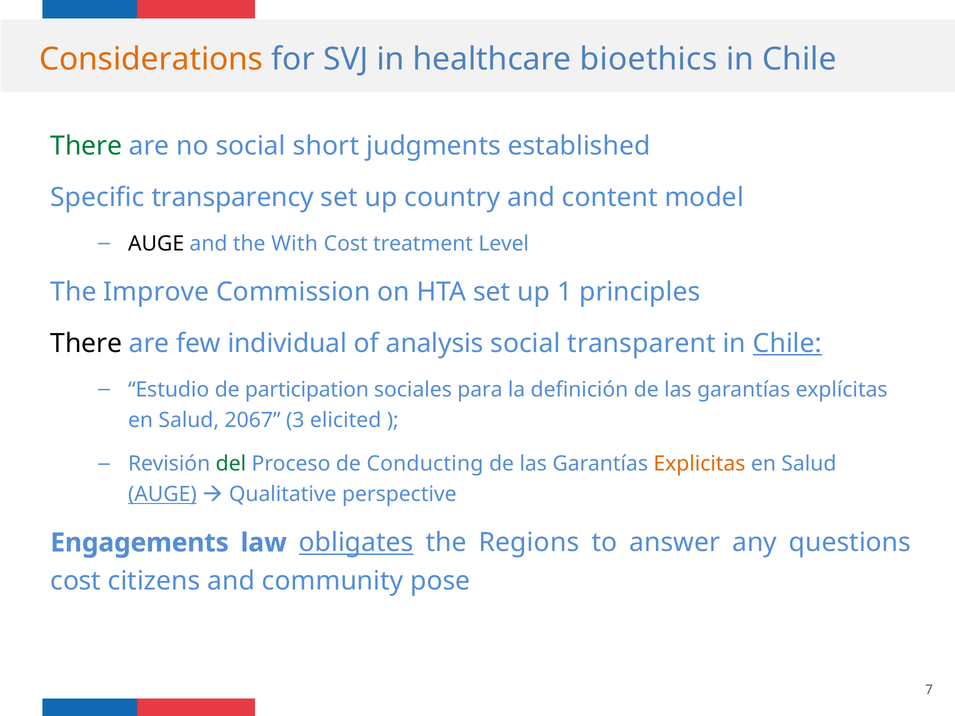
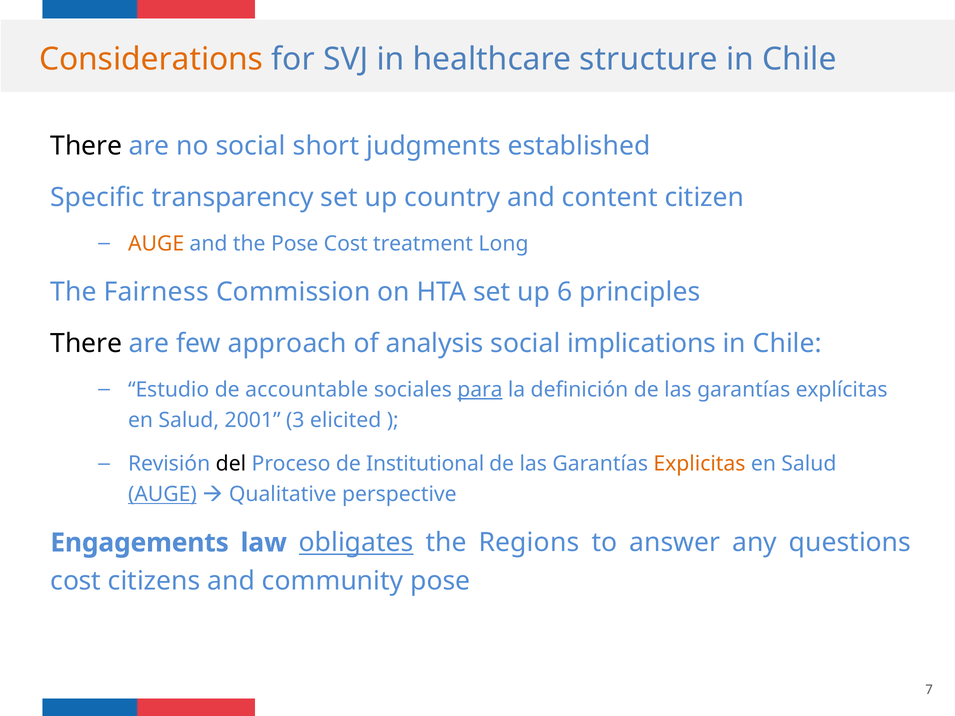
bioethics: bioethics -> structure
There at (86, 146) colour: green -> black
model: model -> citizen
AUGE at (156, 244) colour: black -> orange
the With: With -> Pose
Level: Level -> Long
Improve: Improve -> Fairness
1: 1 -> 6
individual: individual -> approach
transparent: transparent -> implications
Chile at (787, 343) underline: present -> none
participation: participation -> accountable
para underline: none -> present
2067: 2067 -> 2001
del colour: green -> black
Conducting: Conducting -> Institutional
